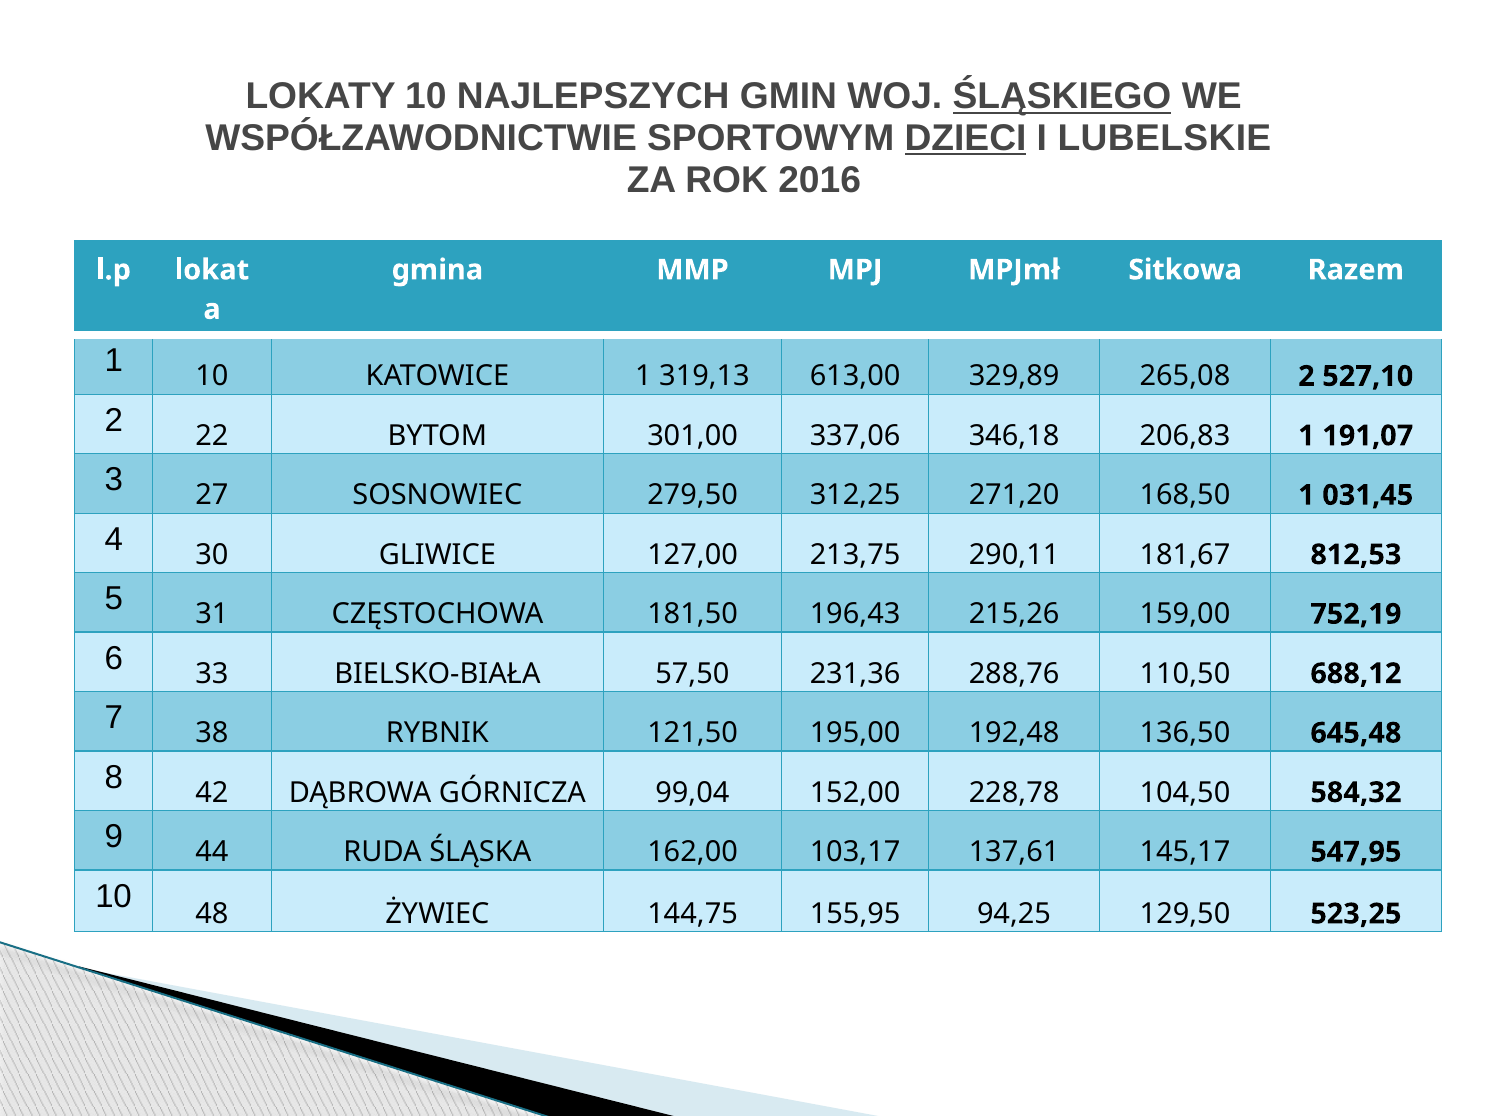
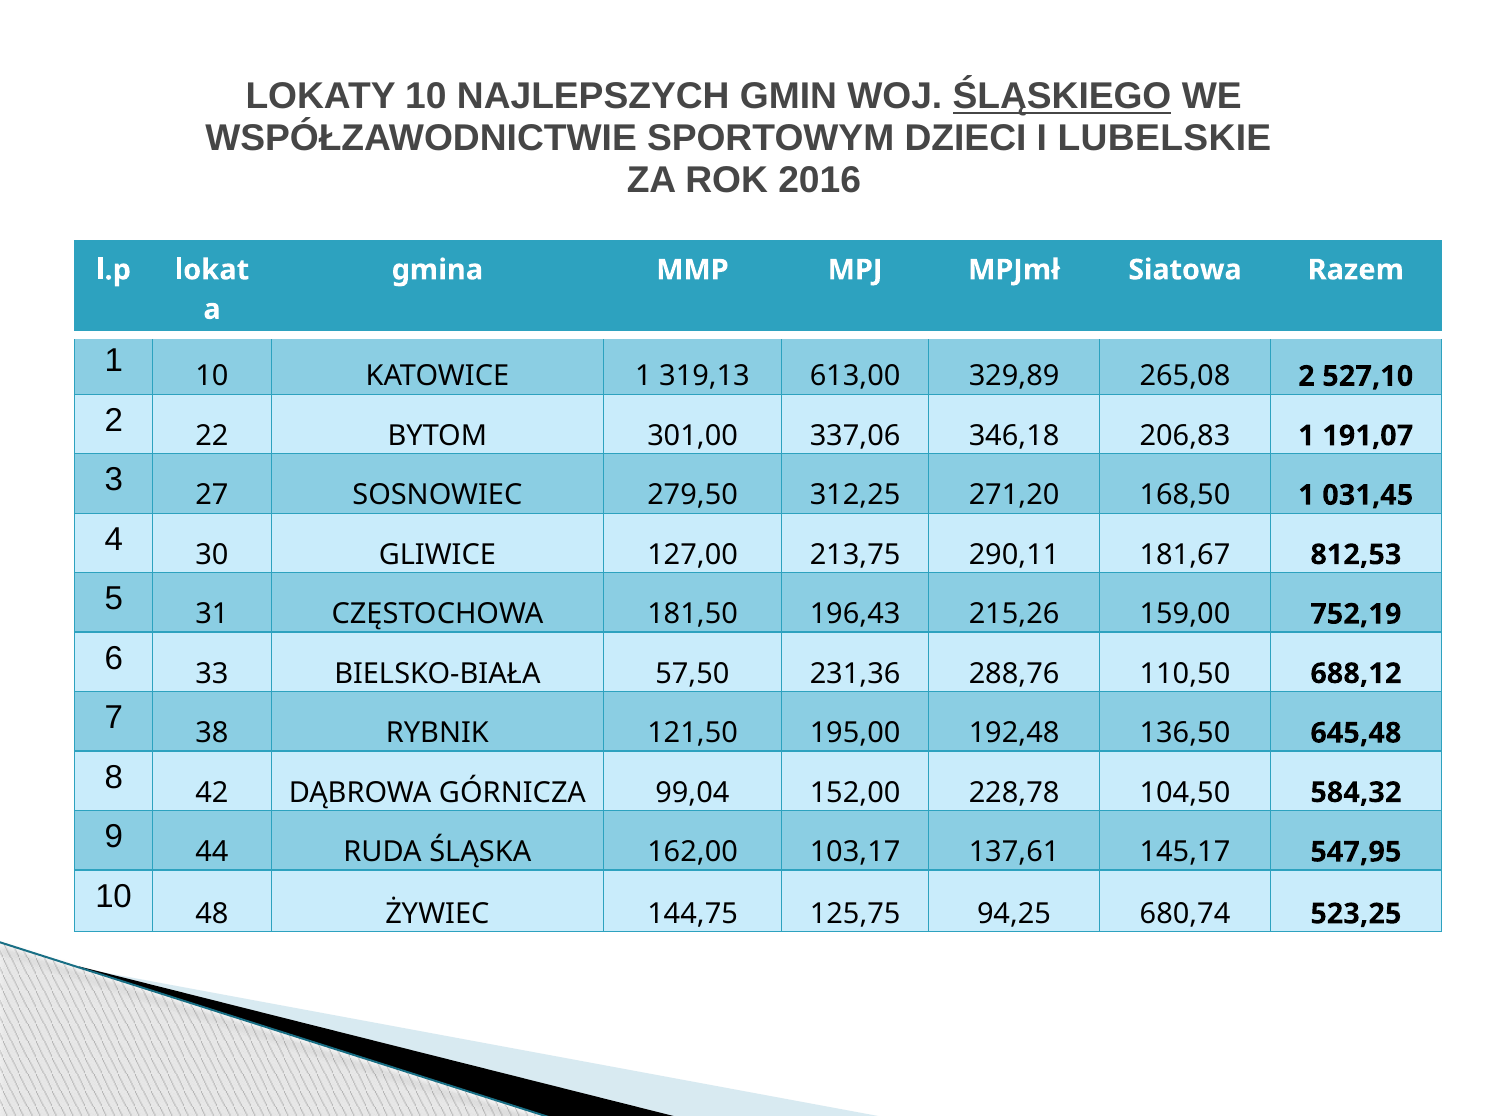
DZIECI underline: present -> none
Sitkowa: Sitkowa -> Siatowa
155,95: 155,95 -> 125,75
129,50: 129,50 -> 680,74
